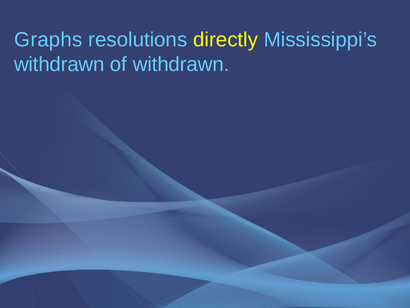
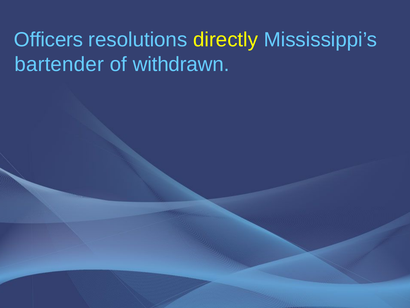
Graphs: Graphs -> Officers
withdrawn at (59, 64): withdrawn -> bartender
